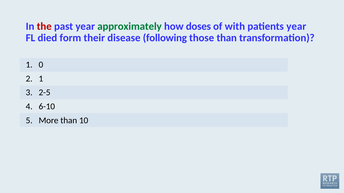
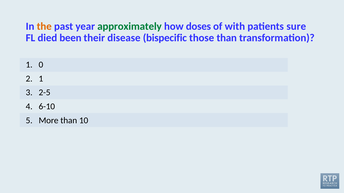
the colour: red -> orange
patients year: year -> sure
form: form -> been
following: following -> bispecific
